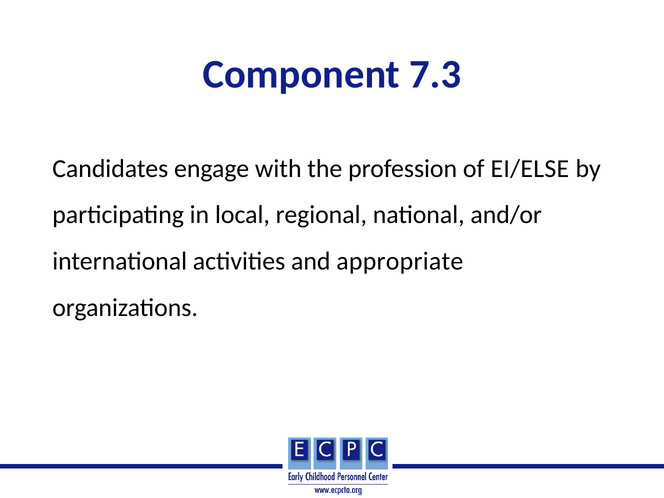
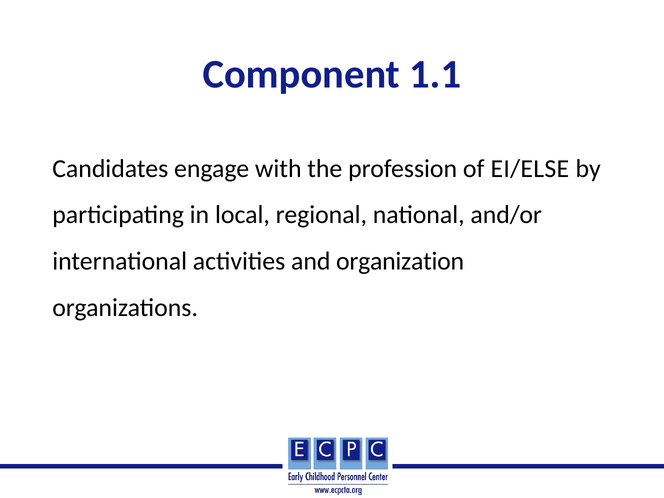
7.3: 7.3 -> 1.1
appropriate: appropriate -> organization
